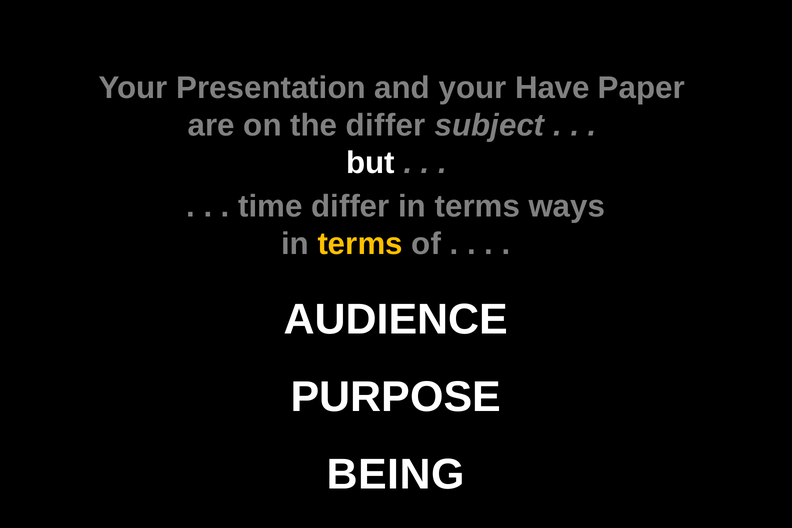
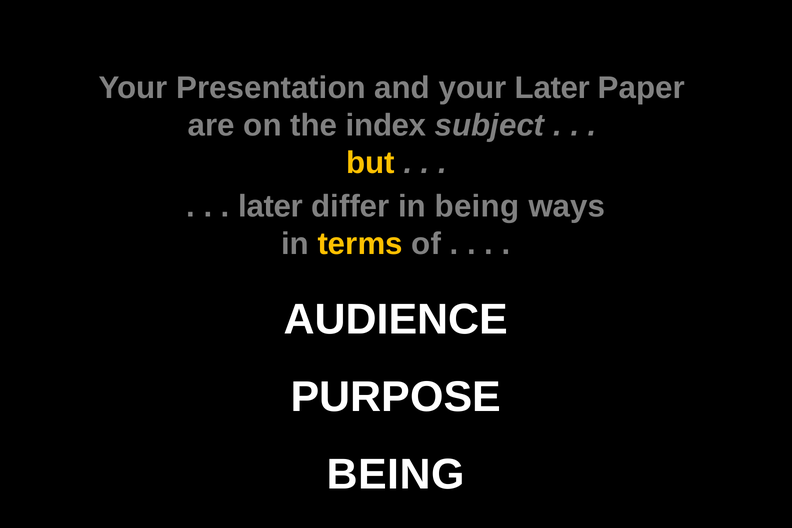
your Have: Have -> Later
the differ: differ -> index
but colour: white -> yellow
time at (271, 206): time -> later
differ in terms: terms -> being
